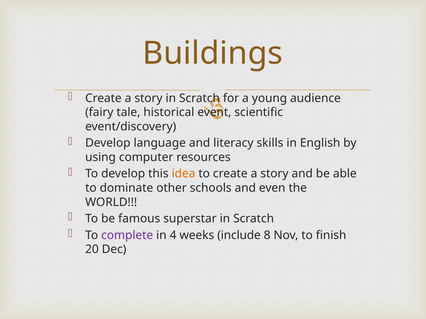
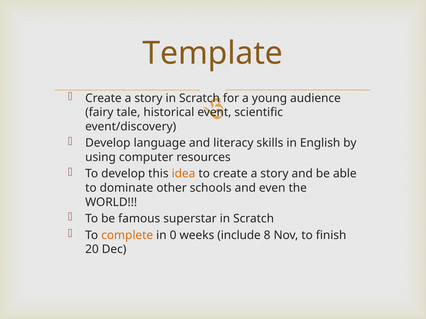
Buildings: Buildings -> Template
complete colour: purple -> orange
4: 4 -> 0
